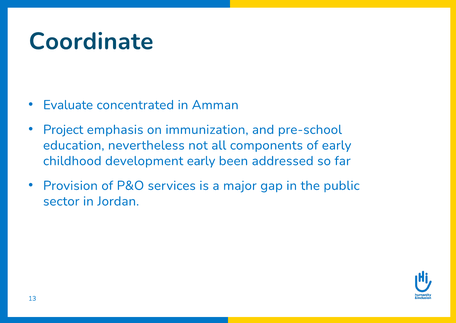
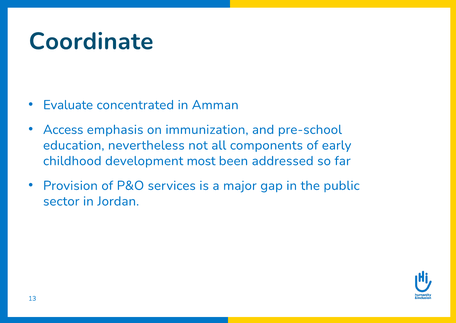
Project: Project -> Access
development early: early -> most
